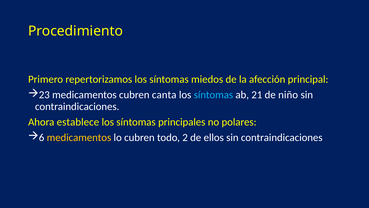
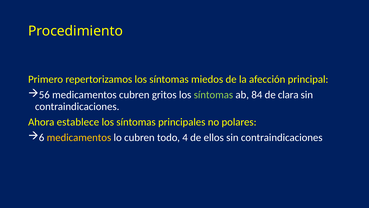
23: 23 -> 56
canta: canta -> gritos
síntomas at (213, 95) colour: light blue -> light green
21: 21 -> 84
niño: niño -> clara
2: 2 -> 4
